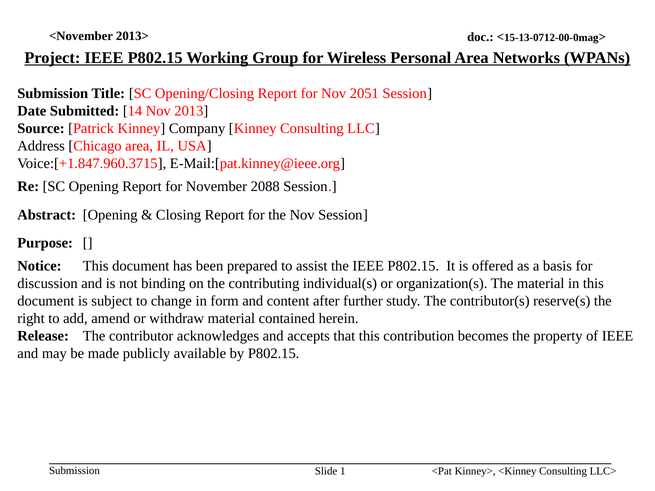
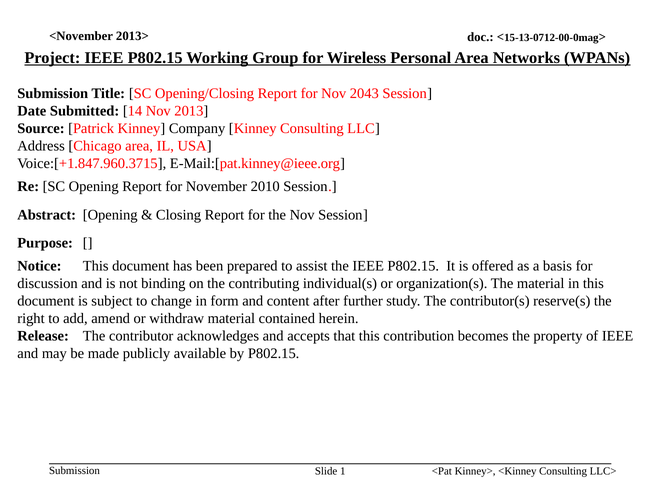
2051: 2051 -> 2043
2088: 2088 -> 2010
